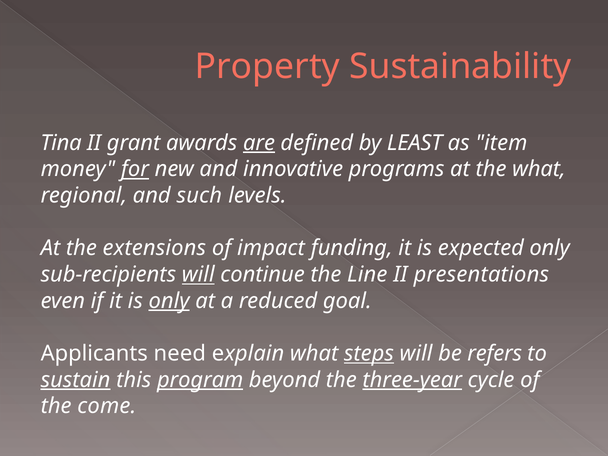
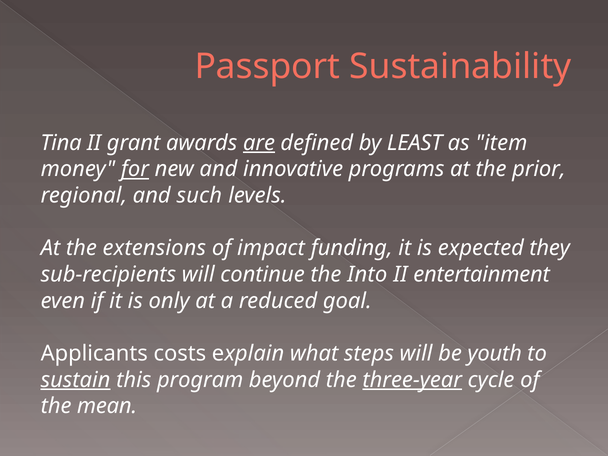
Property: Property -> Passport
the what: what -> prior
expected only: only -> they
will at (198, 275) underline: present -> none
Line: Line -> Into
presentations: presentations -> entertainment
only at (169, 301) underline: present -> none
need: need -> costs
steps underline: present -> none
refers: refers -> youth
program underline: present -> none
come: come -> mean
